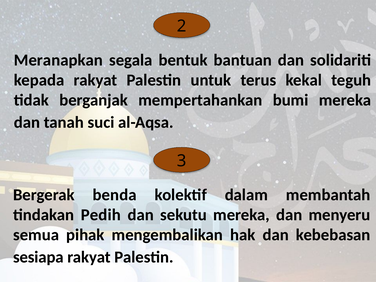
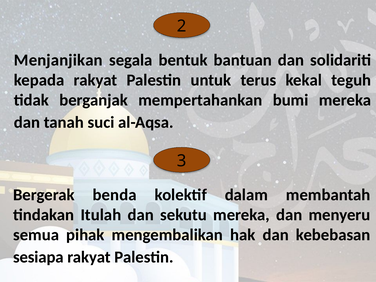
Meranapkan: Meranapkan -> Menjanjikan
Pedih: Pedih -> Itulah
